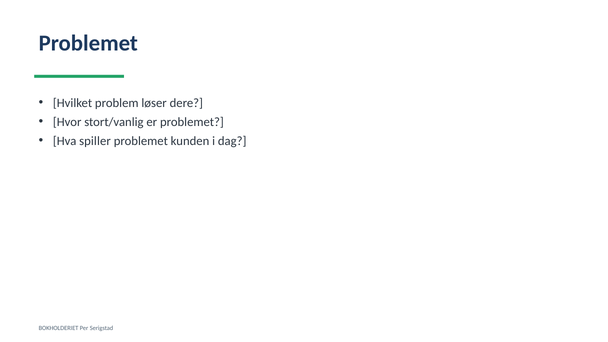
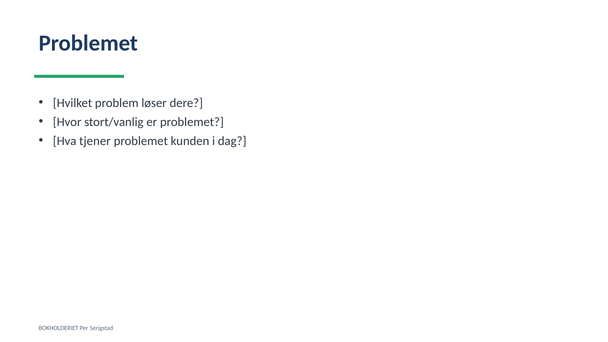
spiller: spiller -> tjener
